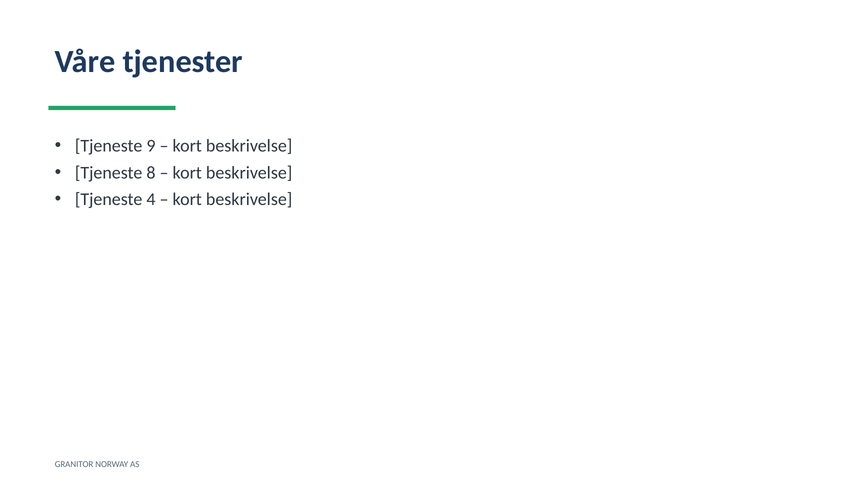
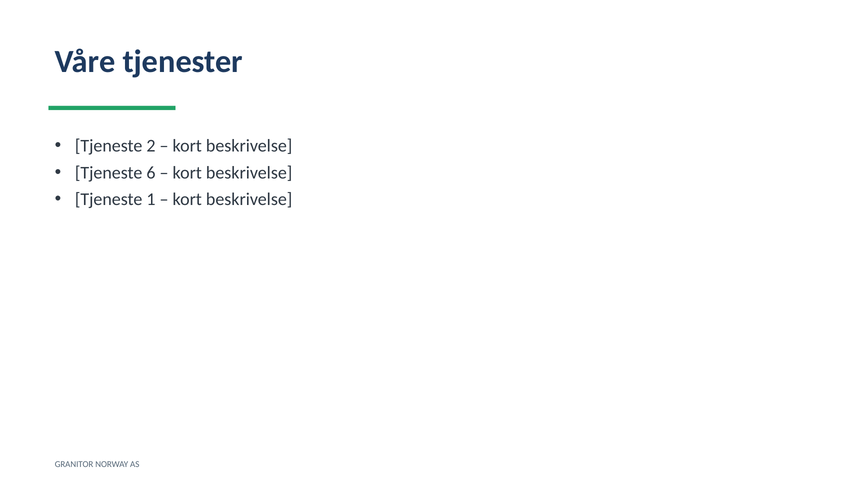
9: 9 -> 2
8: 8 -> 6
4: 4 -> 1
